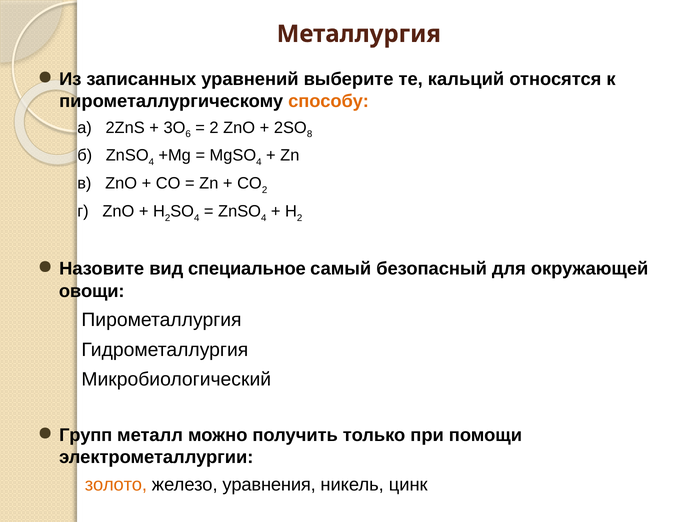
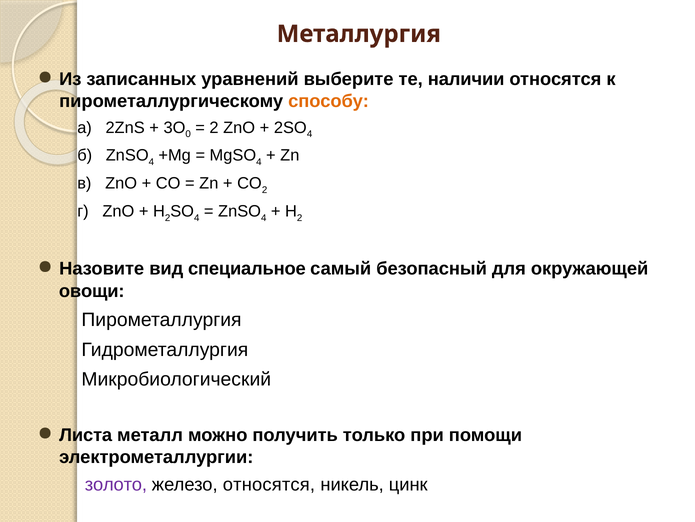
кальций: кальций -> наличии
6: 6 -> 0
8 at (310, 134): 8 -> 4
Групп: Групп -> Листа
золото colour: orange -> purple
железо уравнения: уравнения -> относятся
